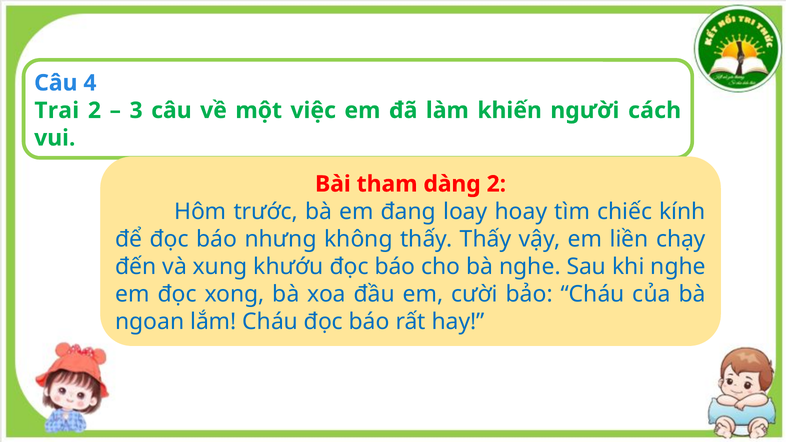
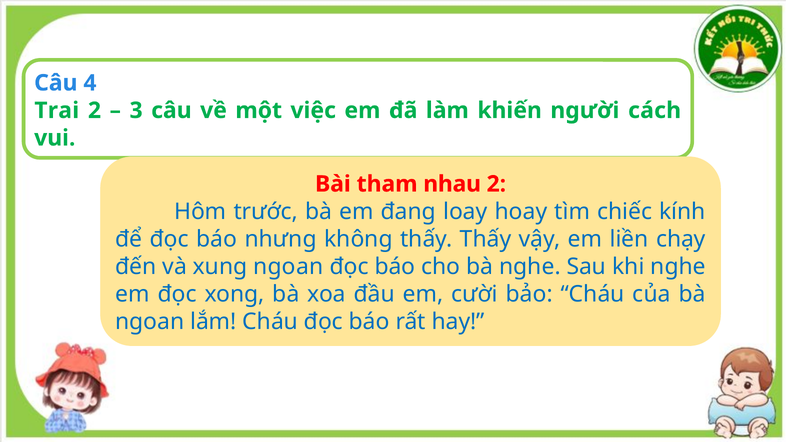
dàng: dàng -> nhau
xung khướu: khướu -> ngoan
